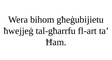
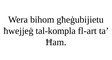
tal-għarrfu: tal-għarrfu -> tal-kompla
